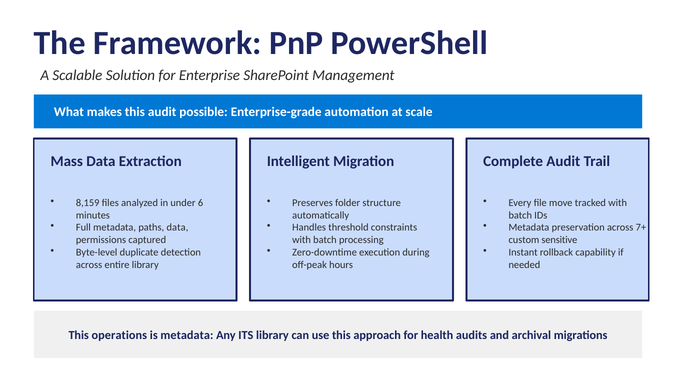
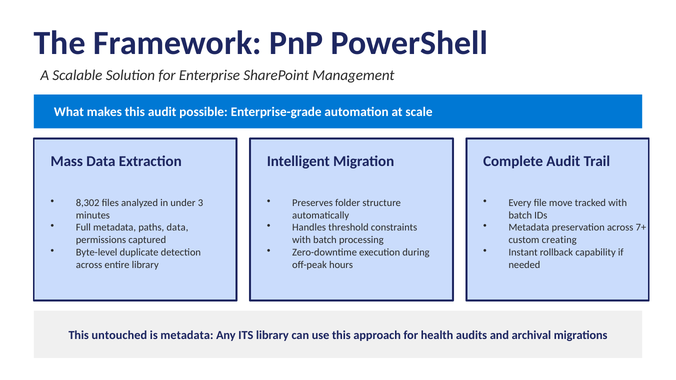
8,159: 8,159 -> 8,302
6: 6 -> 3
sensitive: sensitive -> creating
operations: operations -> untouched
